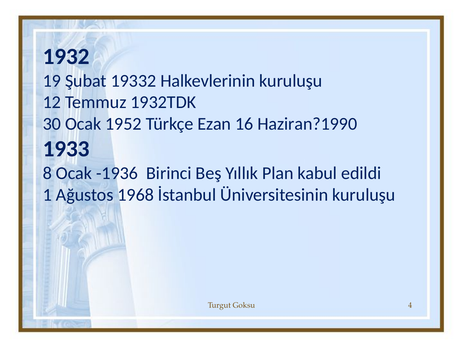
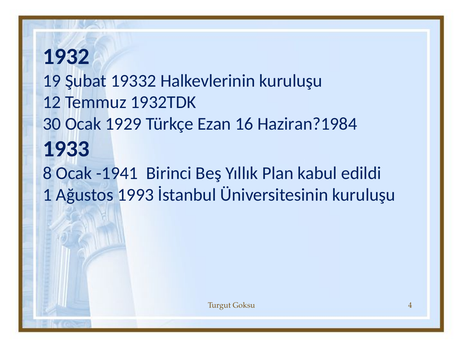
1952: 1952 -> 1929
Haziran?1990: Haziran?1990 -> Haziran?1984
-1936: -1936 -> -1941
1968: 1968 -> 1993
